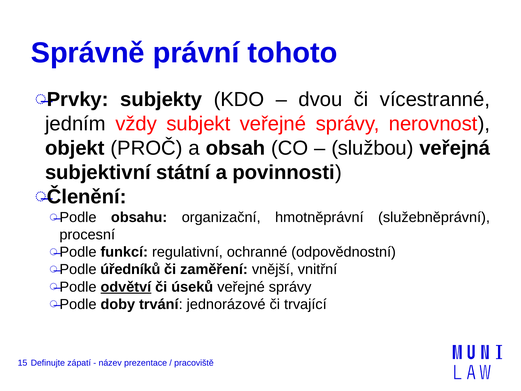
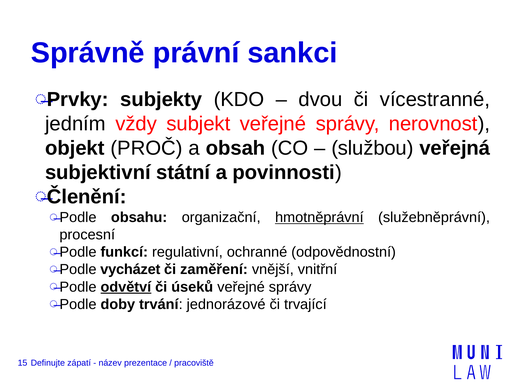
tohoto: tohoto -> sankci
hmotněprávní underline: none -> present
úředníků: úředníků -> vycházet
